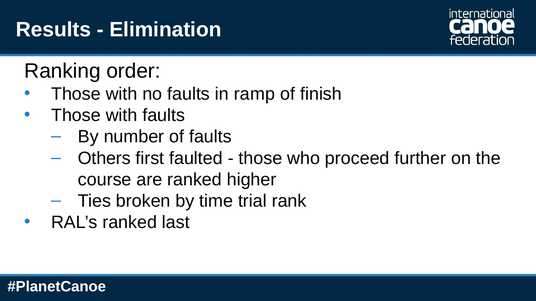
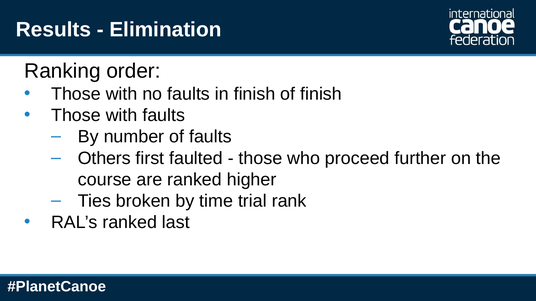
in ramp: ramp -> finish
